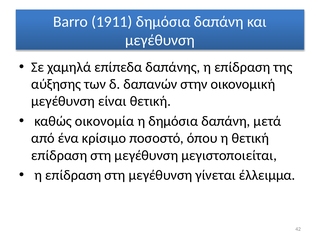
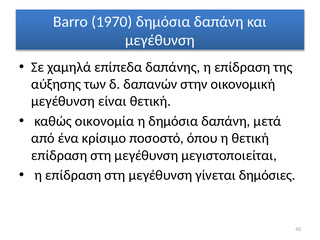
1911: 1911 -> 1970
έλλειμμα: έλλειμμα -> δημόσιες
